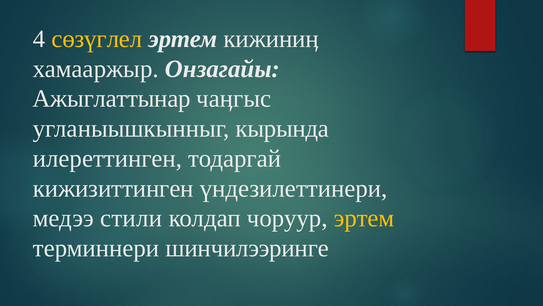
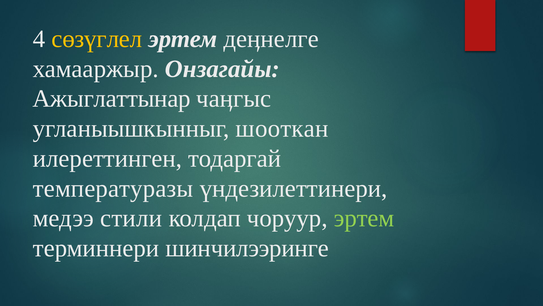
кижиниӊ: кижиниӊ -> деӊнелге
кырында: кырында -> шооткан
кижизиттинген: кижизиттинген -> температуразы
эртем at (364, 218) colour: yellow -> light green
